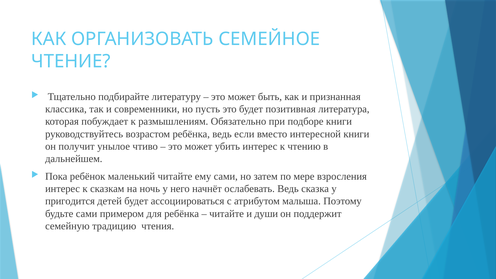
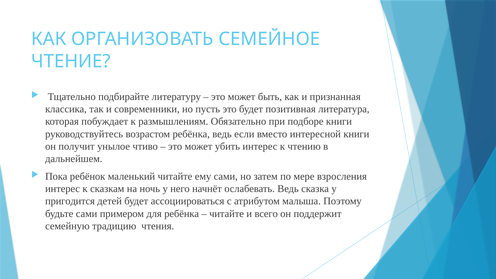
души: души -> всего
